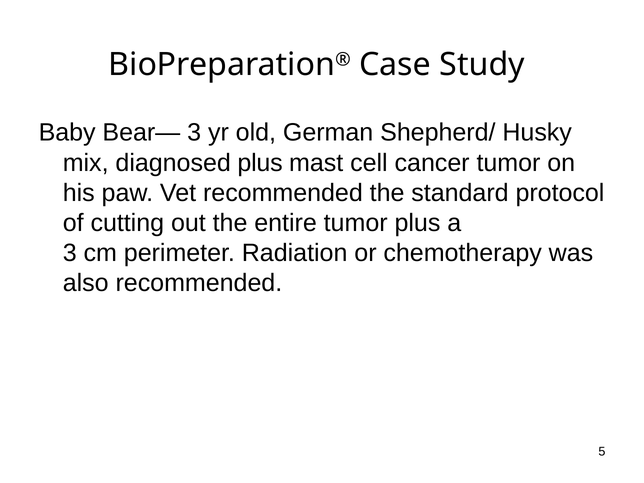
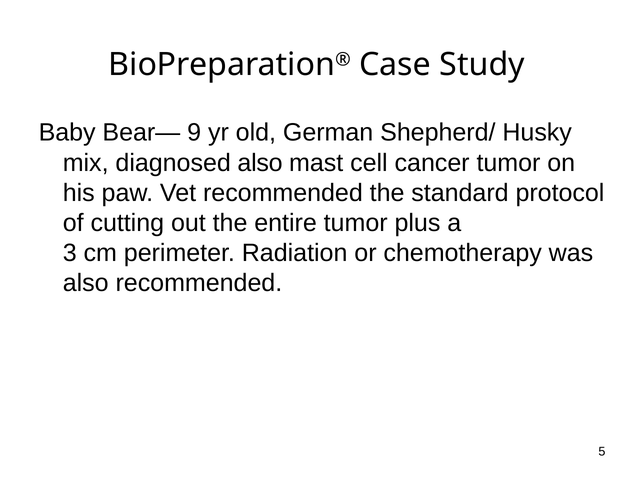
Bear— 3: 3 -> 9
diagnosed plus: plus -> also
